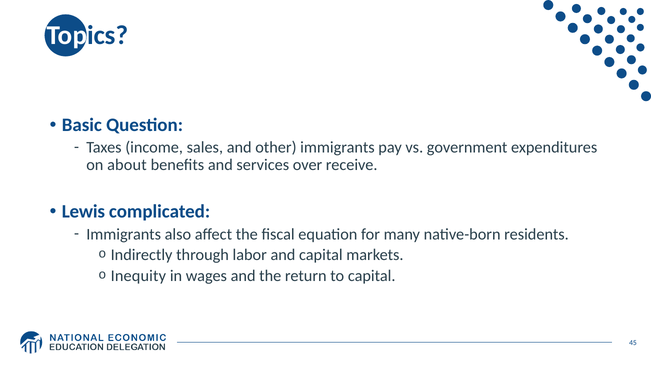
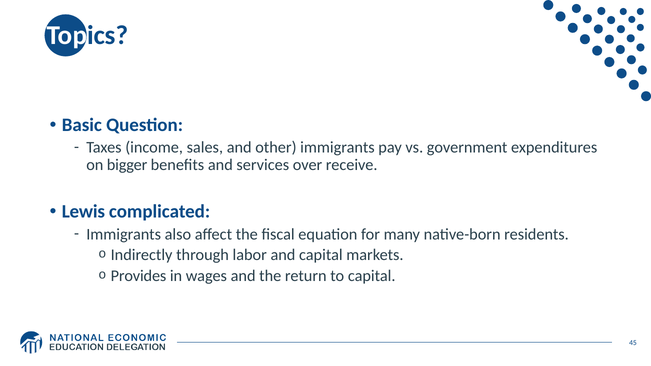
about: about -> bigger
Inequity: Inequity -> Provides
